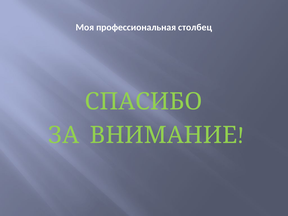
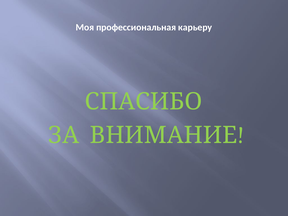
столбец: столбец -> карьеру
